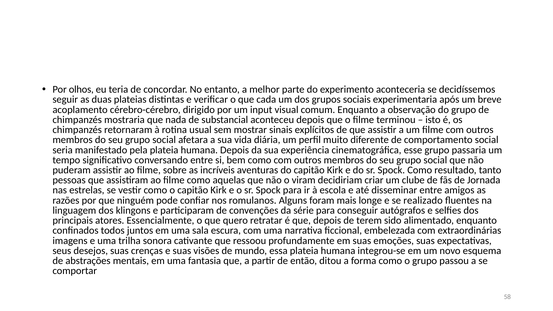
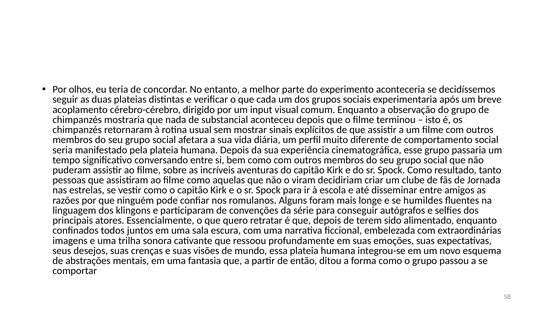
realizado: realizado -> humildes
